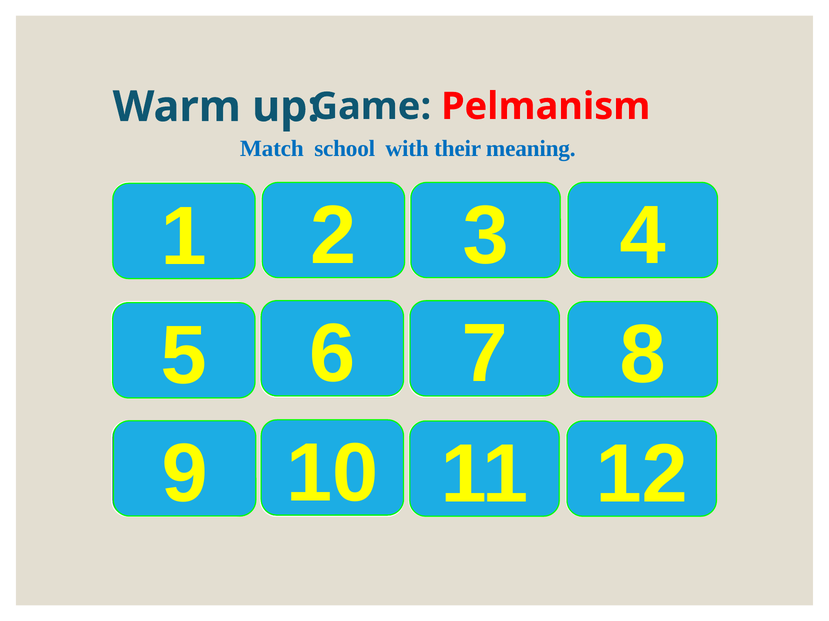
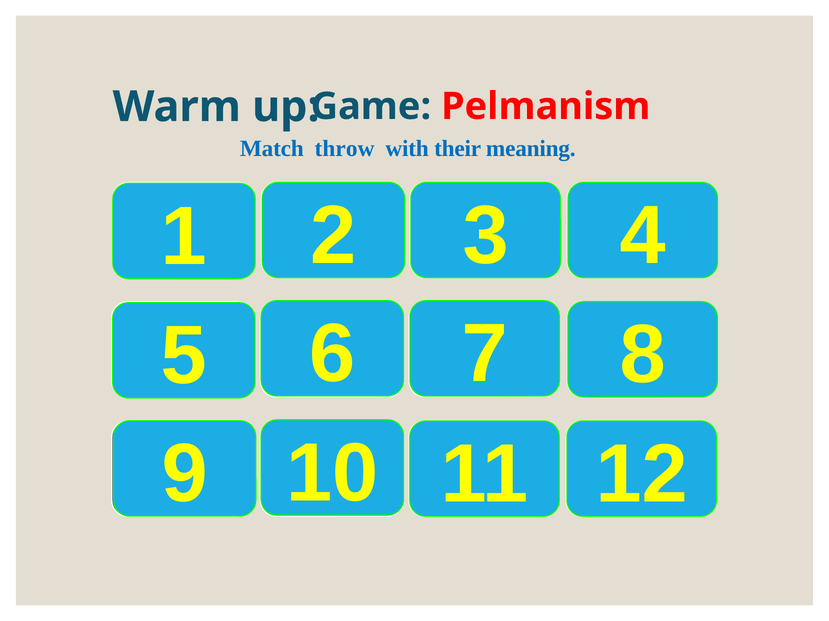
school: school -> throw
